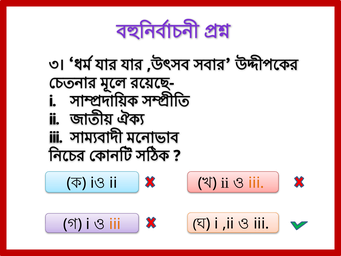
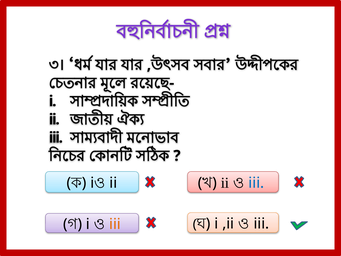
iii at (256, 183) colour: orange -> blue
